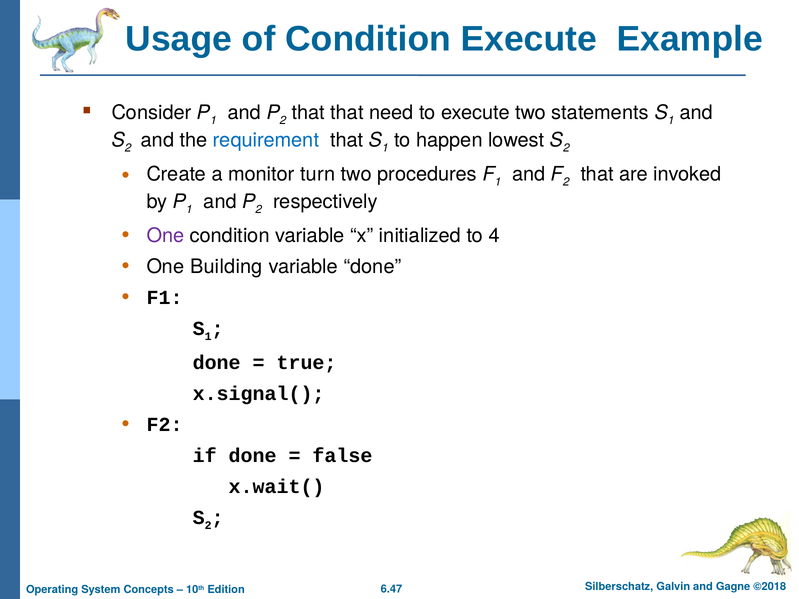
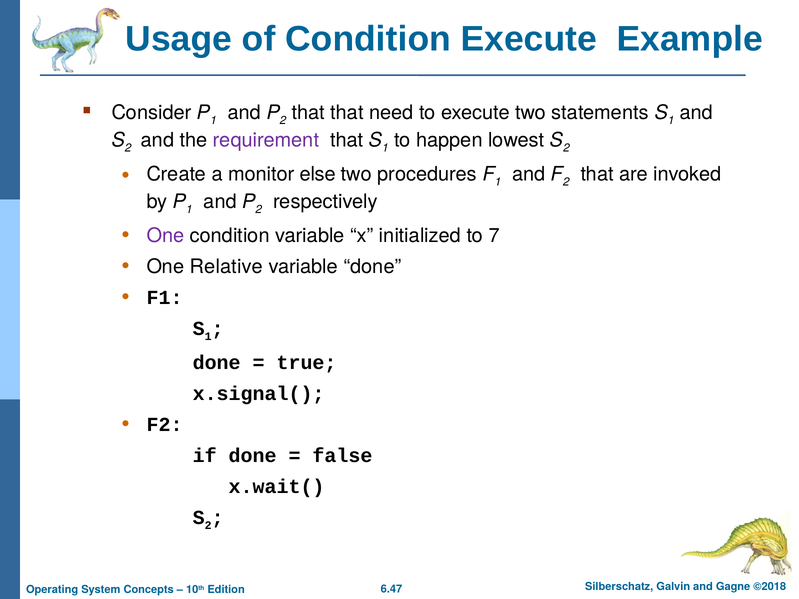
requirement colour: blue -> purple
turn: turn -> else
4: 4 -> 7
Building: Building -> Relative
